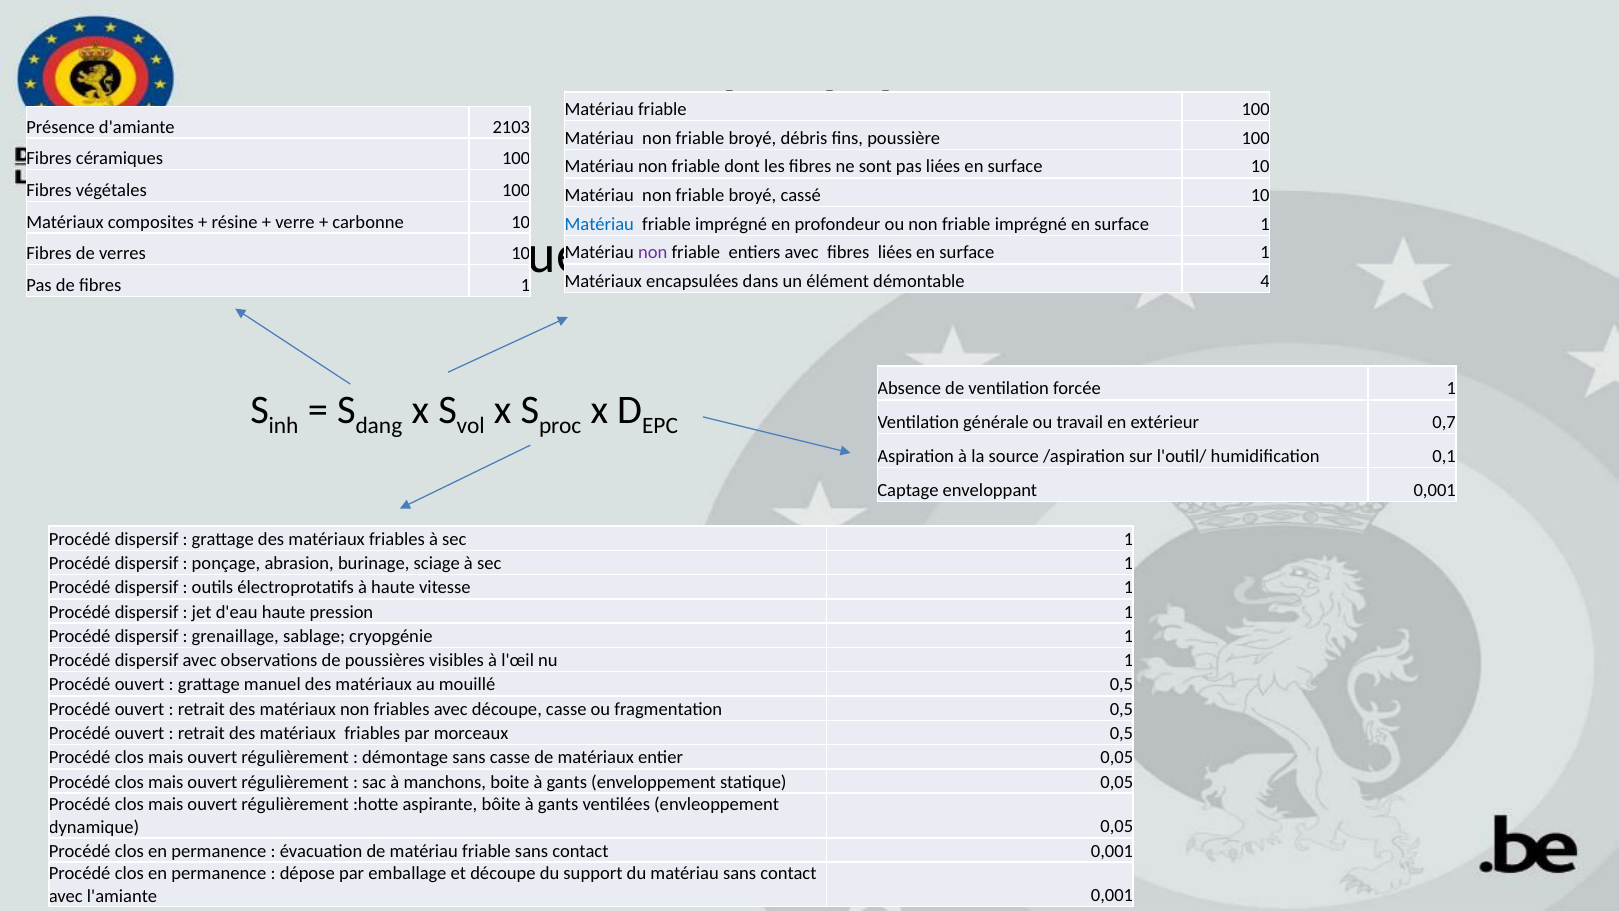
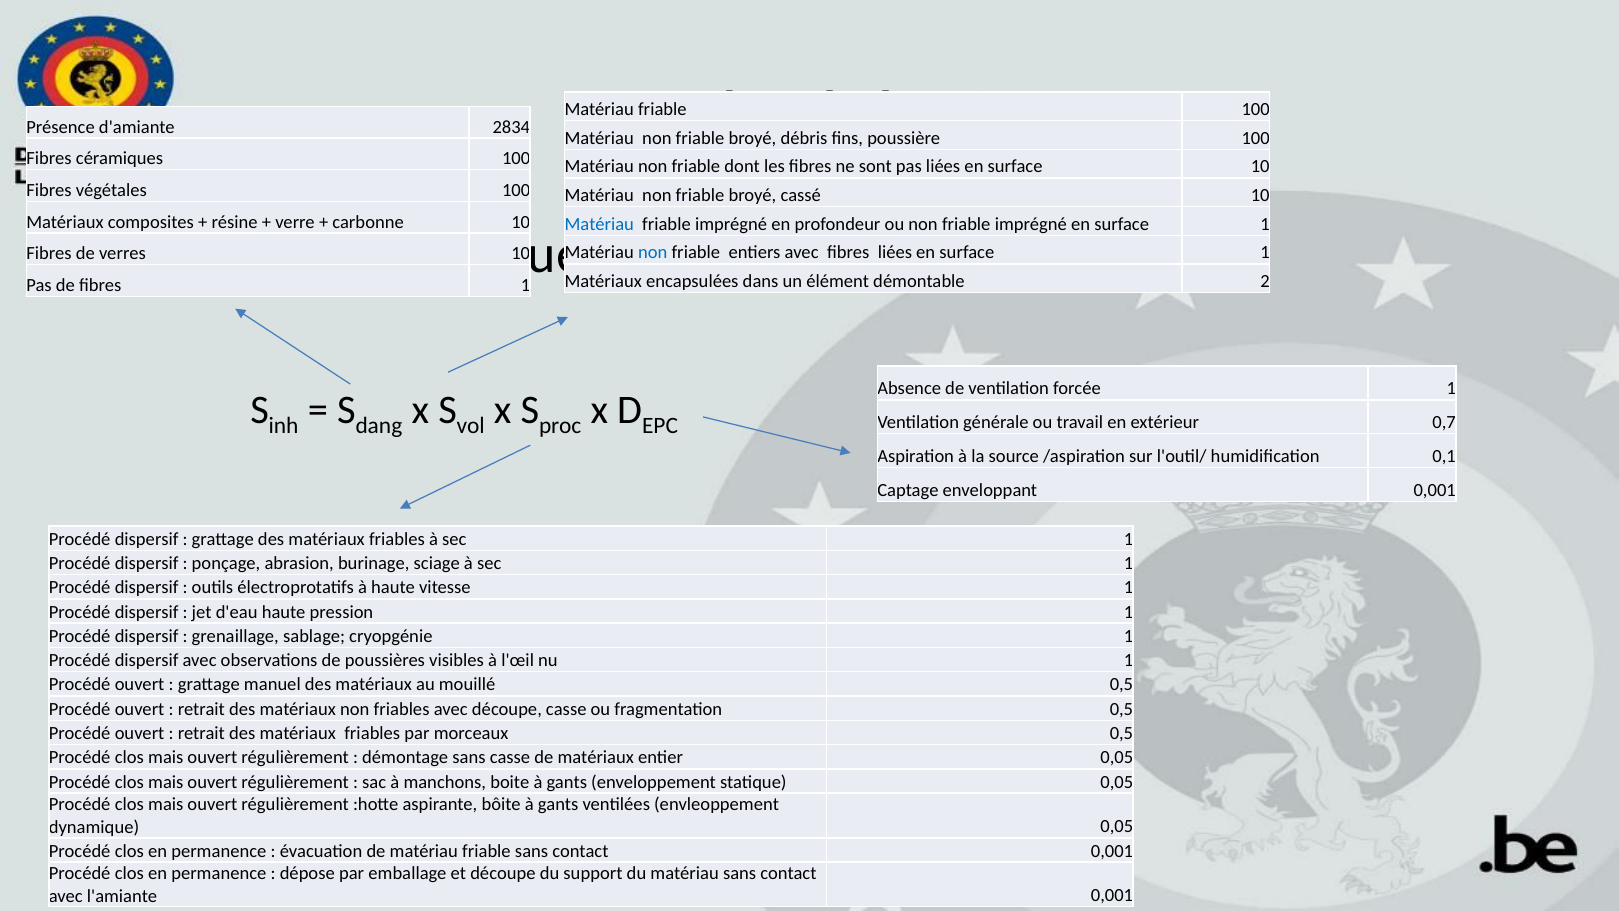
2103: 2103 -> 2834
non at (653, 253) colour: purple -> blue
4: 4 -> 2
